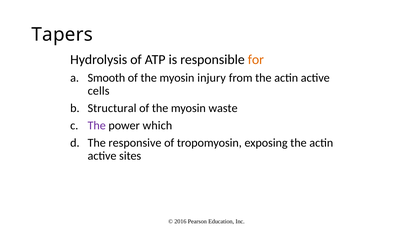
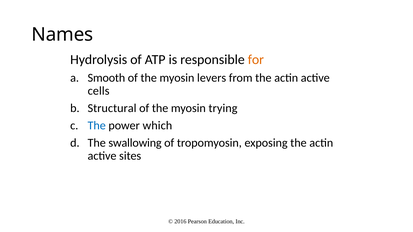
Tapers: Tapers -> Names
injury: injury -> levers
waste: waste -> trying
The at (97, 126) colour: purple -> blue
responsive: responsive -> swallowing
